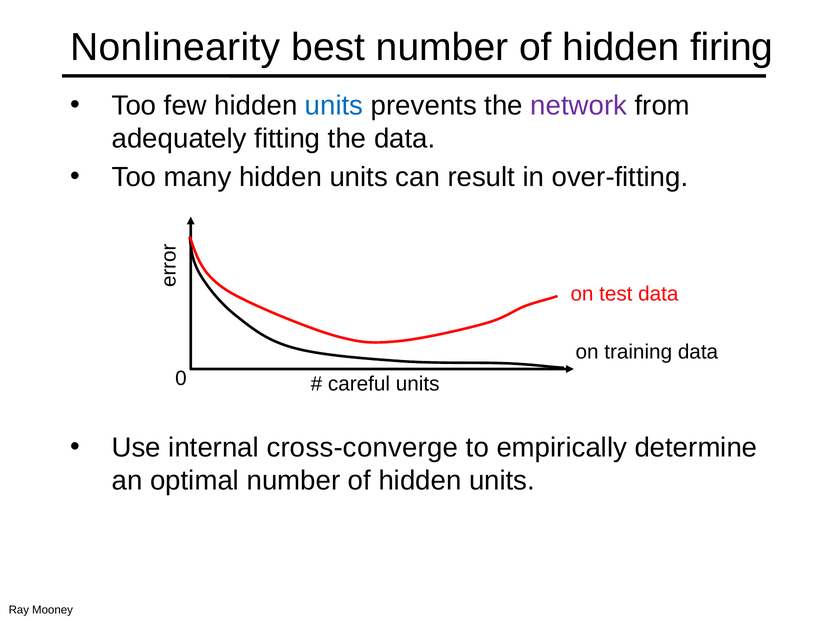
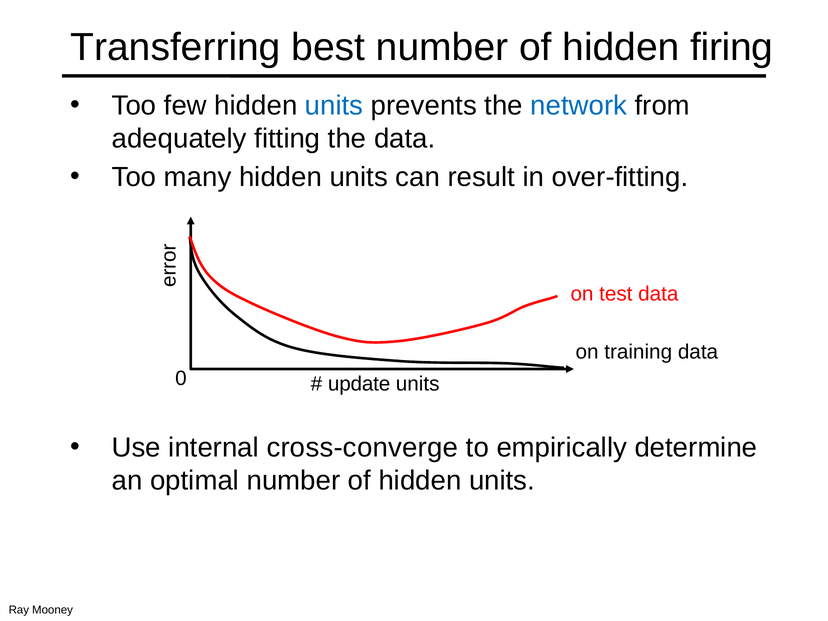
Nonlinearity: Nonlinearity -> Transferring
network colour: purple -> blue
careful: careful -> update
